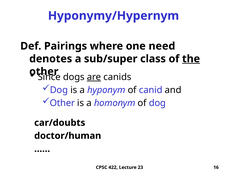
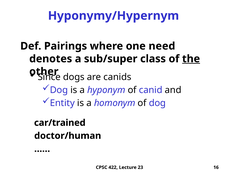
are underline: present -> none
Other at (62, 103): Other -> Entity
car/doubts: car/doubts -> car/trained
